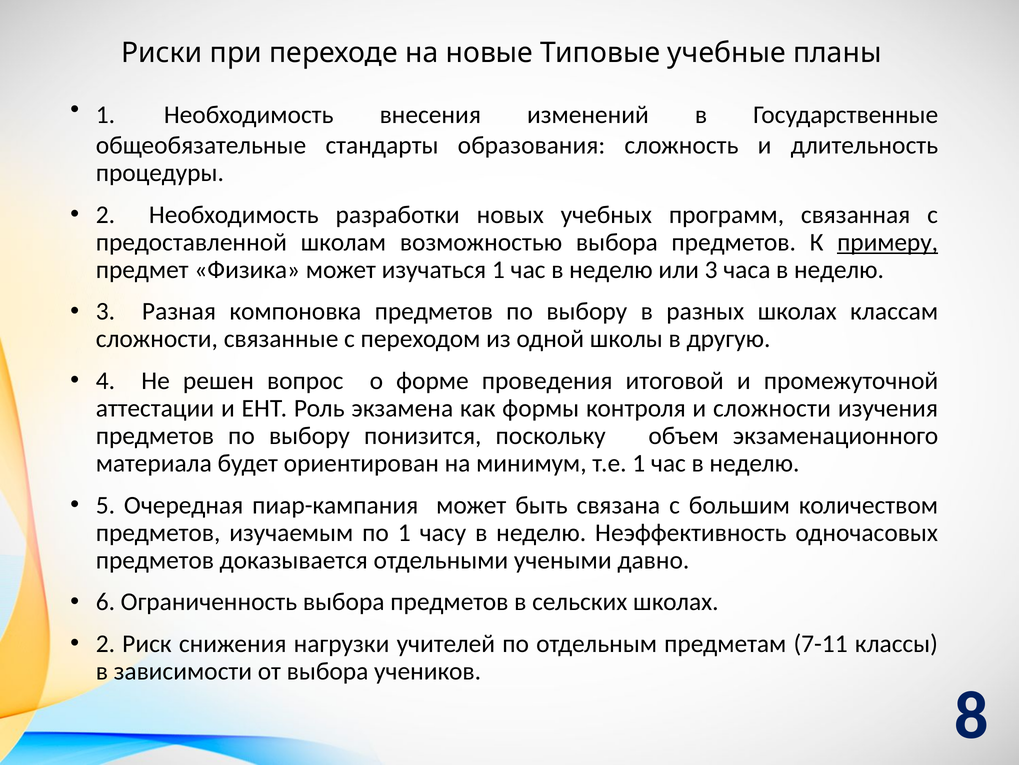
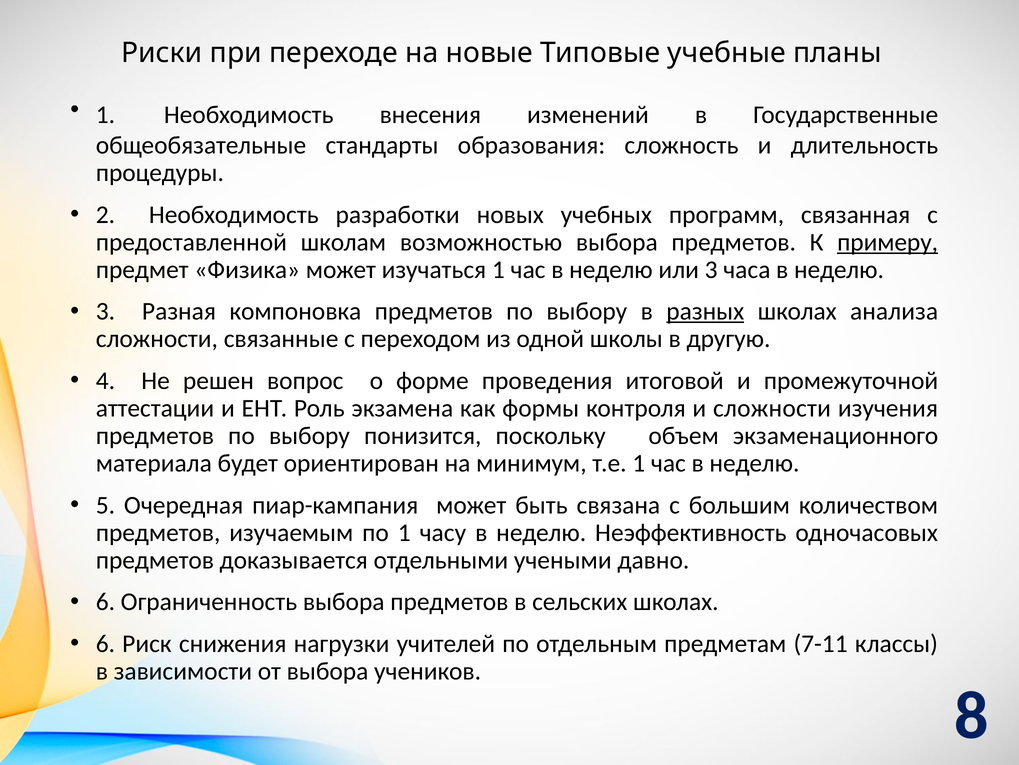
разных underline: none -> present
классам: классам -> анализа
2 at (105, 643): 2 -> 6
